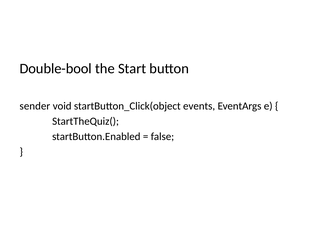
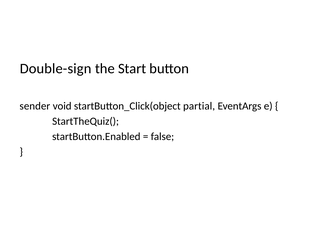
Double-bool: Double-bool -> Double-sign
events: events -> partial
